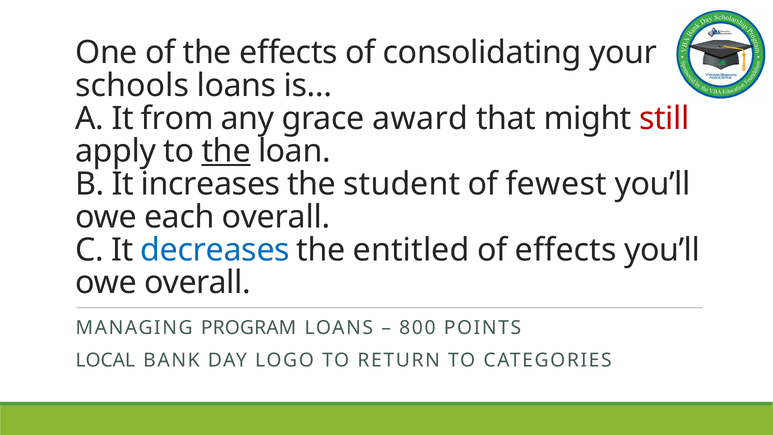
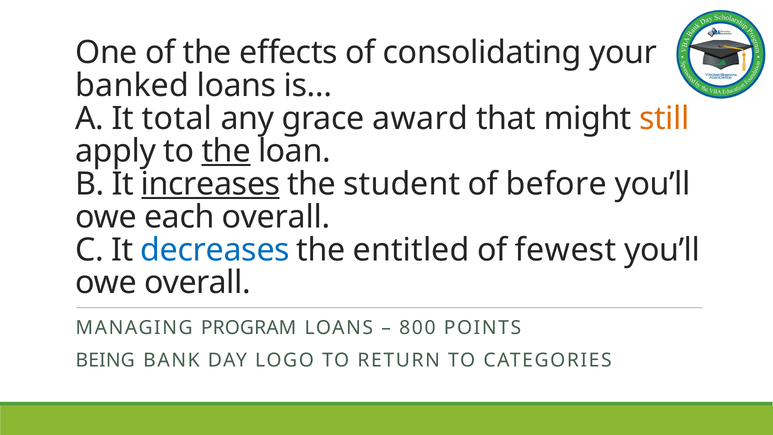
schools: schools -> banked
from: from -> total
still colour: red -> orange
increases underline: none -> present
fewest: fewest -> before
of effects: effects -> fewest
LOCAL: LOCAL -> BEING
